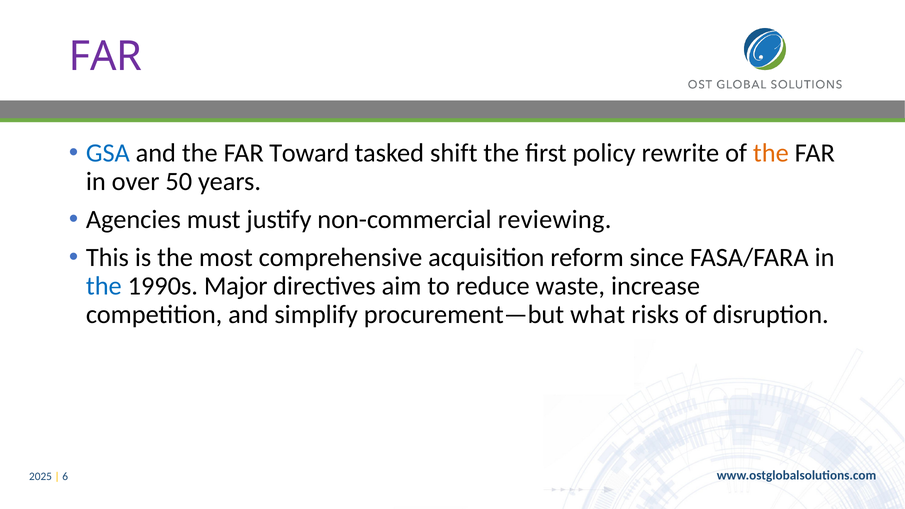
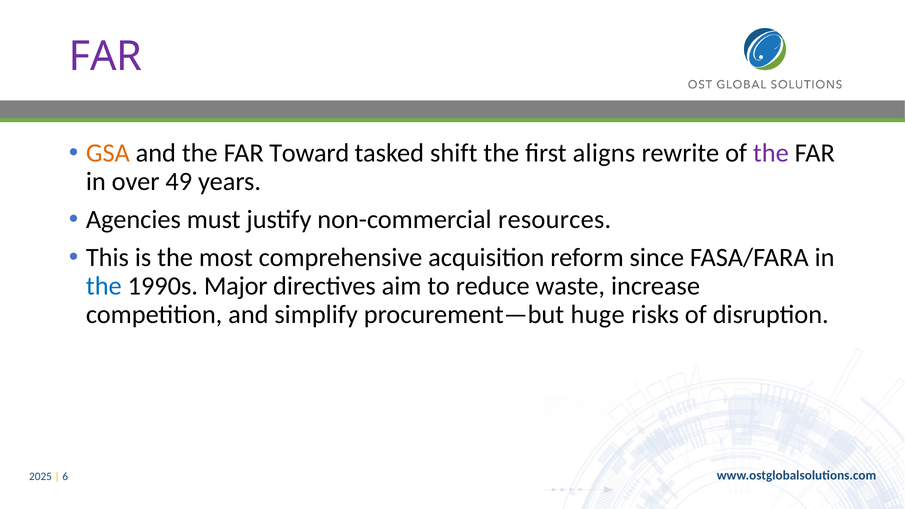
GSA colour: blue -> orange
policy: policy -> aligns
the at (771, 153) colour: orange -> purple
50: 50 -> 49
reviewing: reviewing -> resources
what: what -> huge
